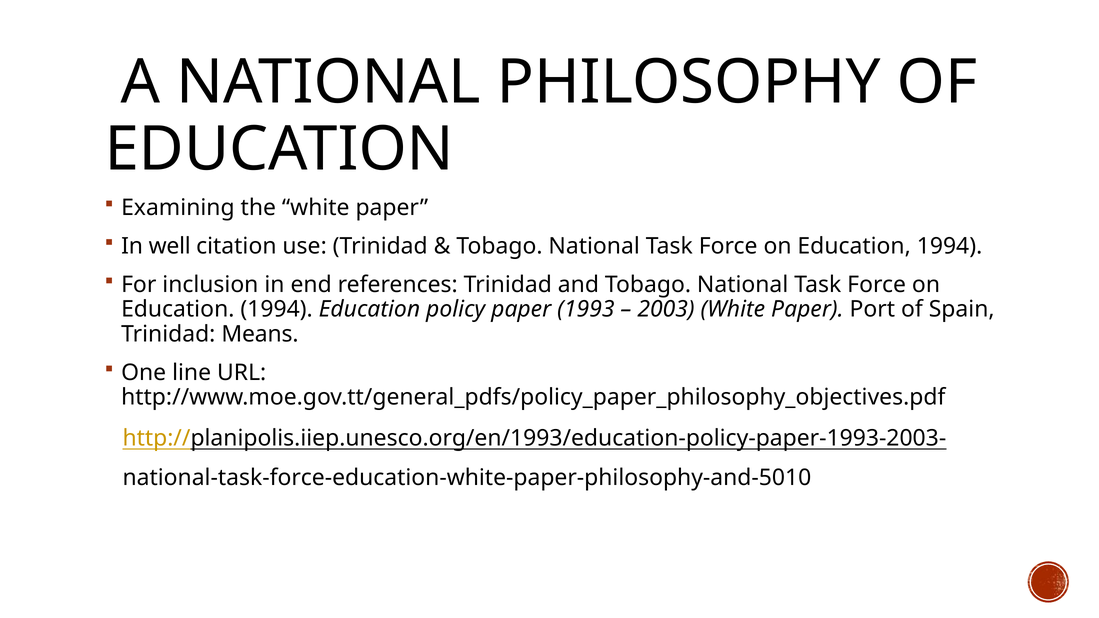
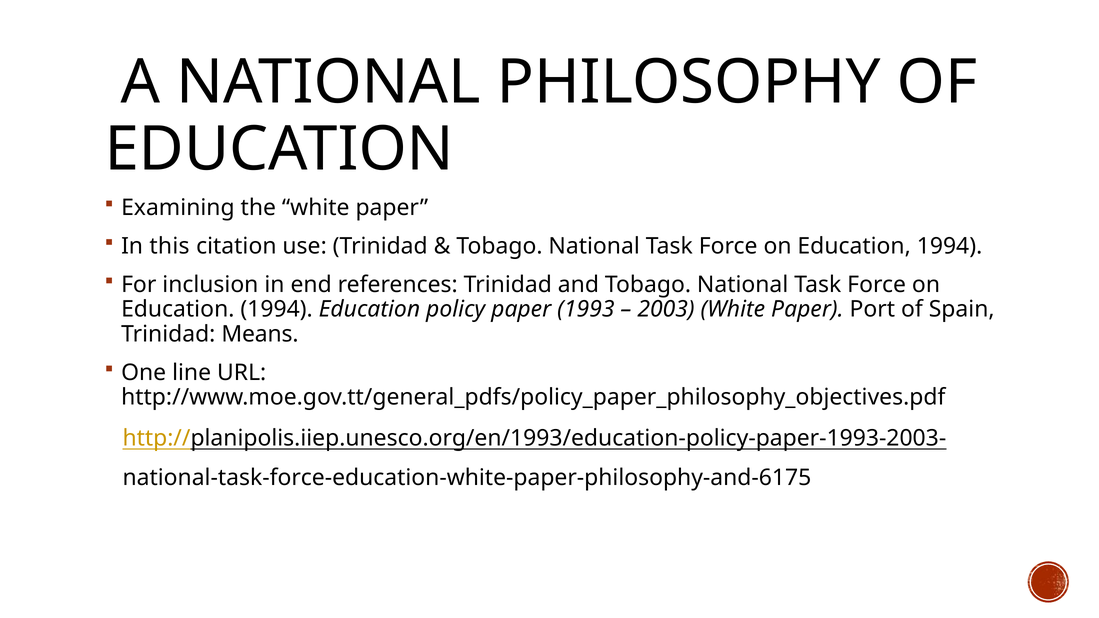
well: well -> this
national-task-force-education-white-paper-philosophy-and-5010: national-task-force-education-white-paper-philosophy-and-5010 -> national-task-force-education-white-paper-philosophy-and-6175
